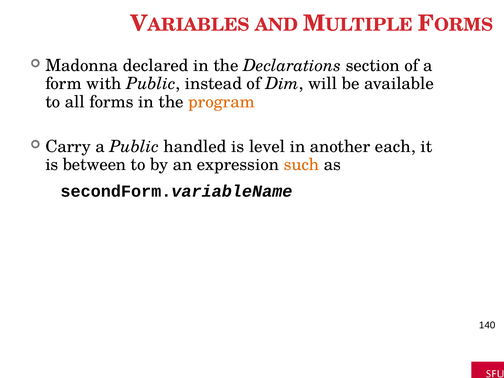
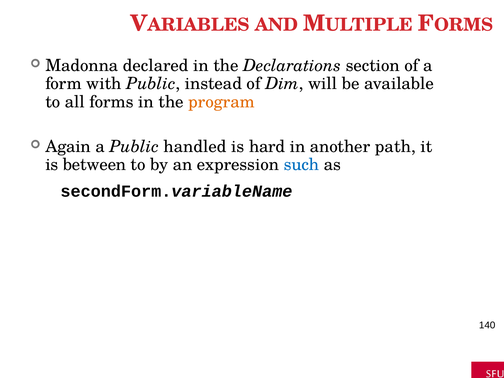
Carry: Carry -> Again
level: level -> hard
each: each -> path
such colour: orange -> blue
